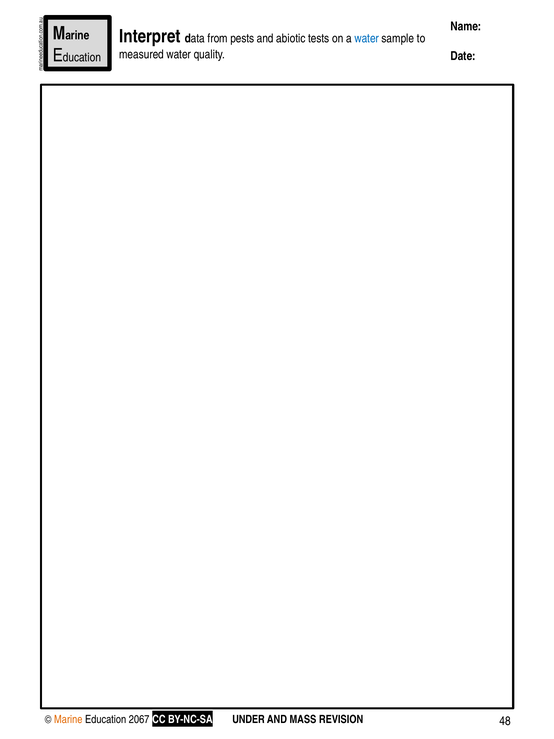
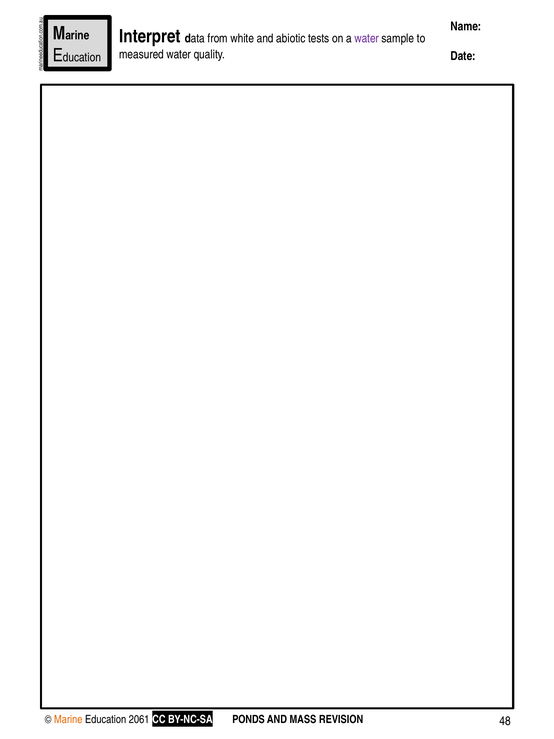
pests: pests -> white
water at (367, 39) colour: blue -> purple
2067: 2067 -> 2061
UNDER: UNDER -> PONDS
